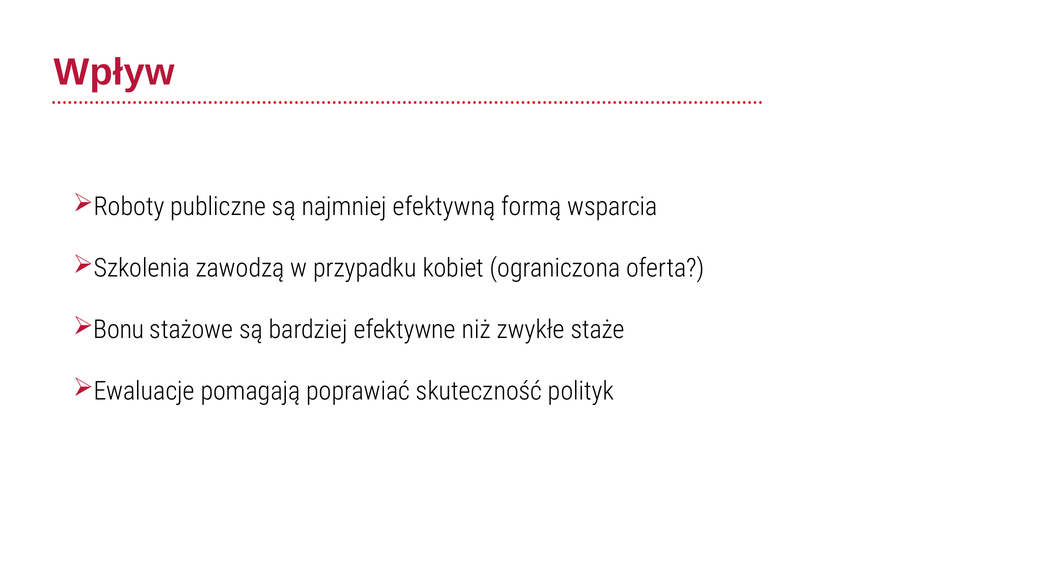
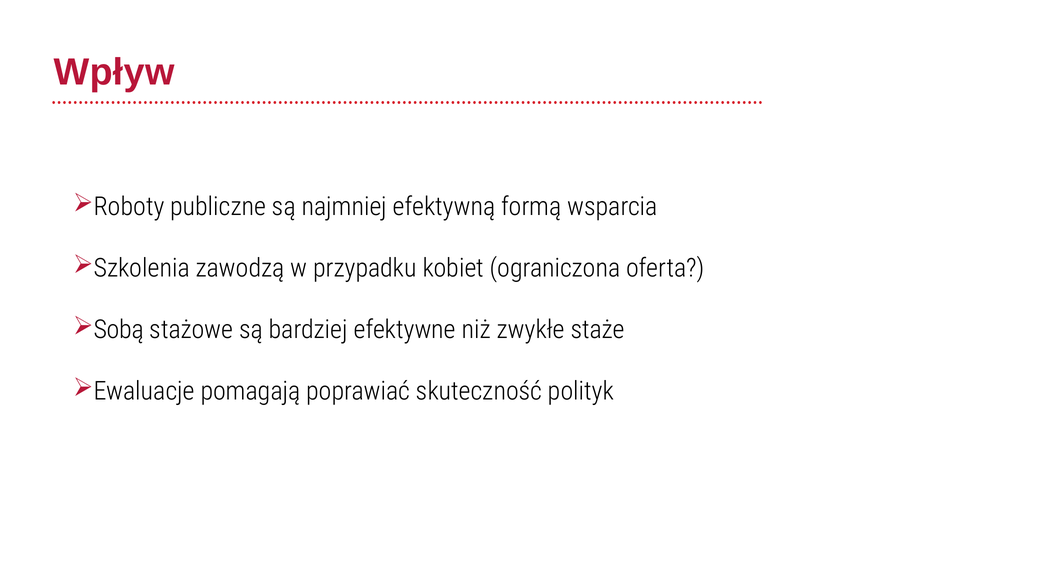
Bonu: Bonu -> Sobą
